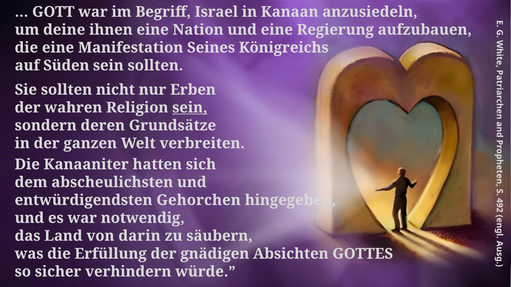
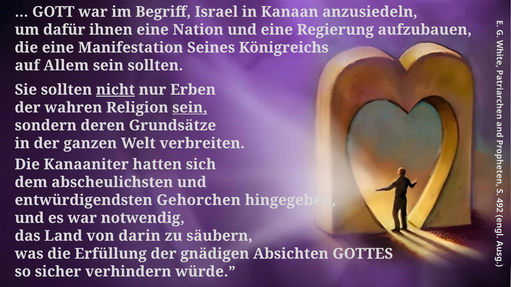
deine: deine -> dafür
Süden: Süden -> Allem
nicht underline: none -> present
